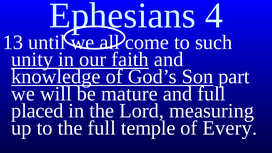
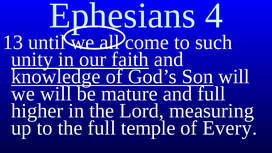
Son part: part -> will
placed: placed -> higher
